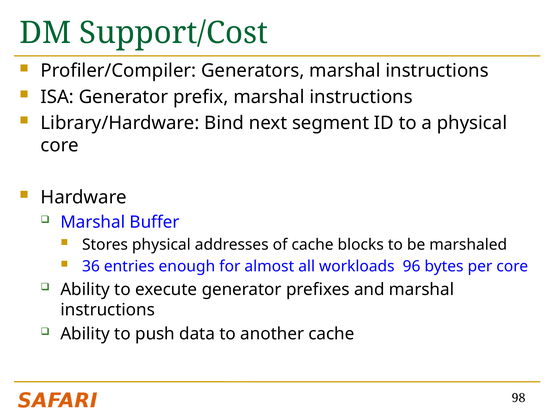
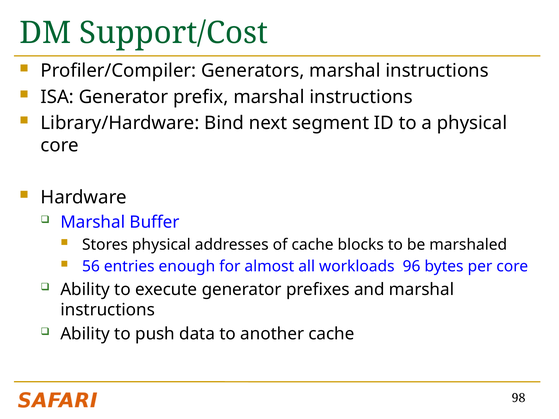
36: 36 -> 56
